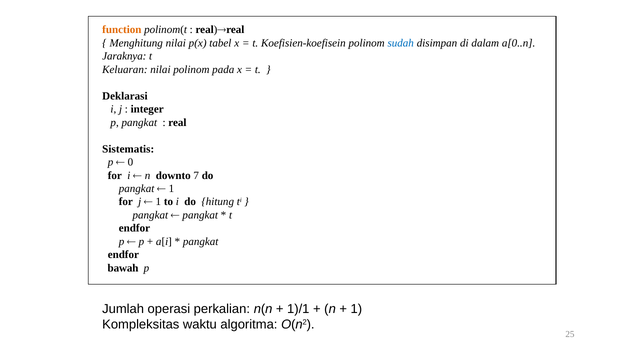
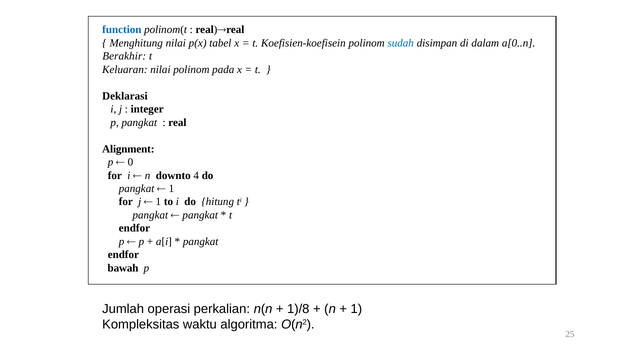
function colour: orange -> blue
Jaraknya: Jaraknya -> Berakhir
Sistematis: Sistematis -> Alignment
7: 7 -> 4
1)/1: 1)/1 -> 1)/8
